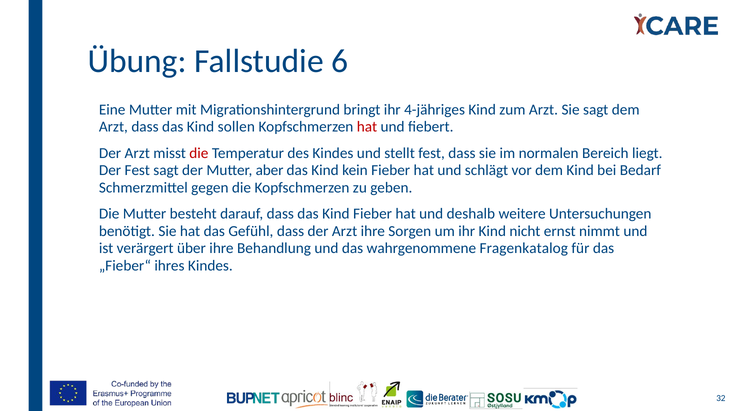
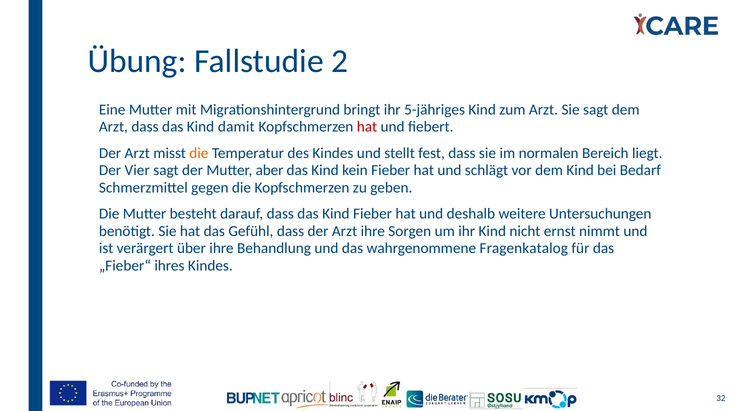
6: 6 -> 2
4-jähriges: 4-jähriges -> 5-jähriges
sollen: sollen -> damit
die at (199, 153) colour: red -> orange
Der Fest: Fest -> Vier
